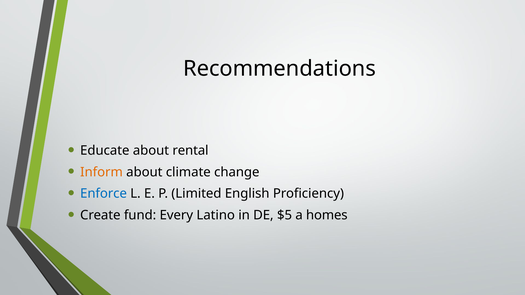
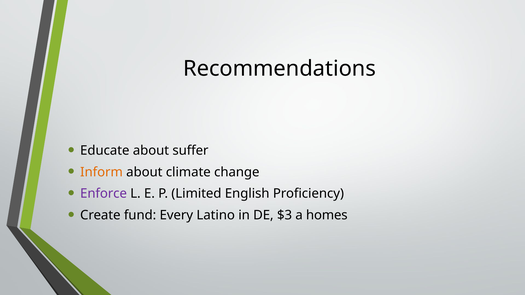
rental: rental -> suffer
Enforce colour: blue -> purple
$5: $5 -> $3
